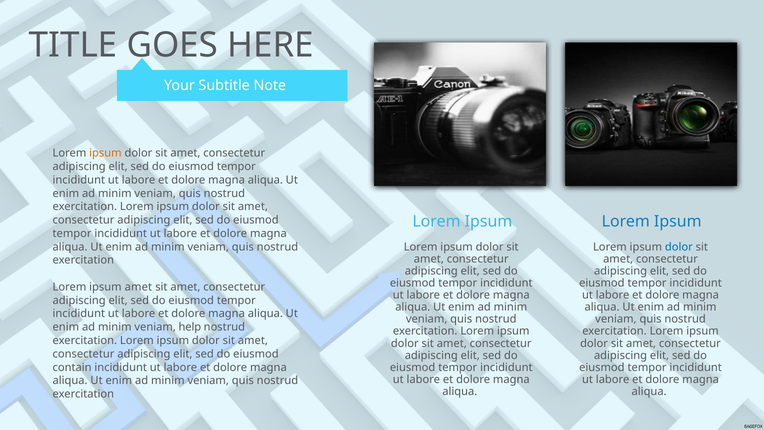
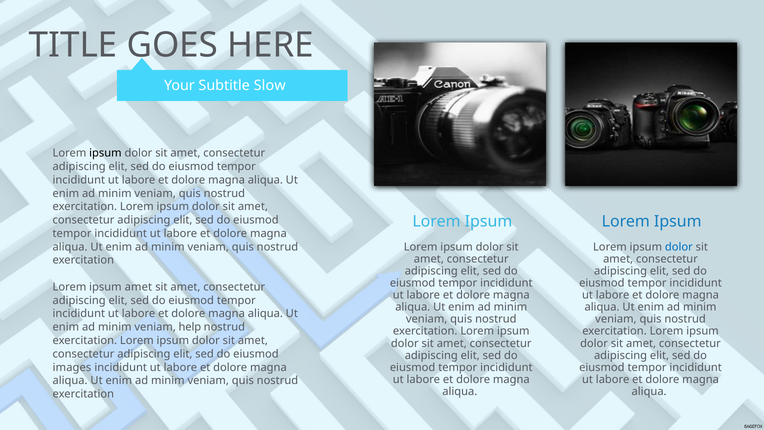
Note: Note -> Slow
ipsum at (105, 153) colour: orange -> black
contain: contain -> images
